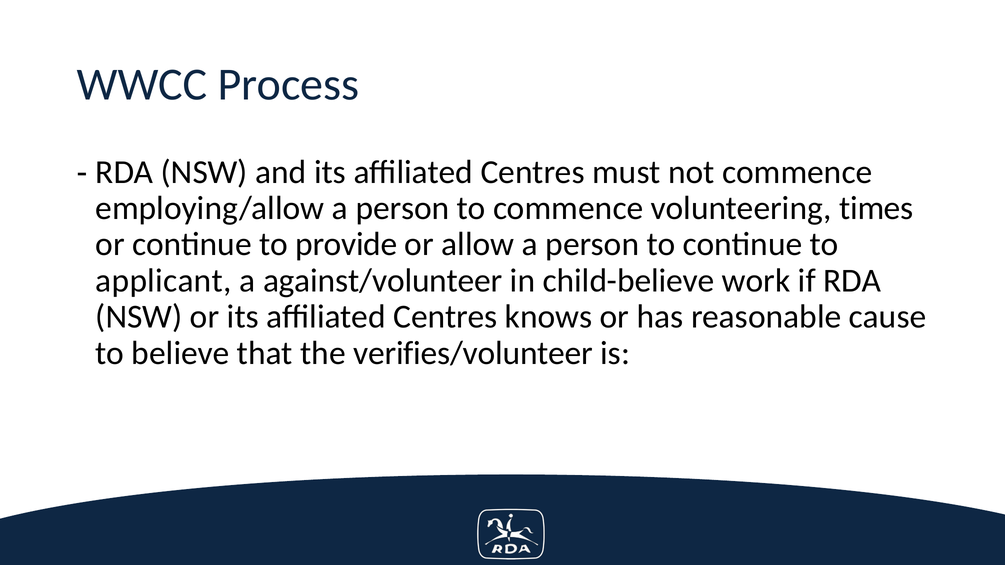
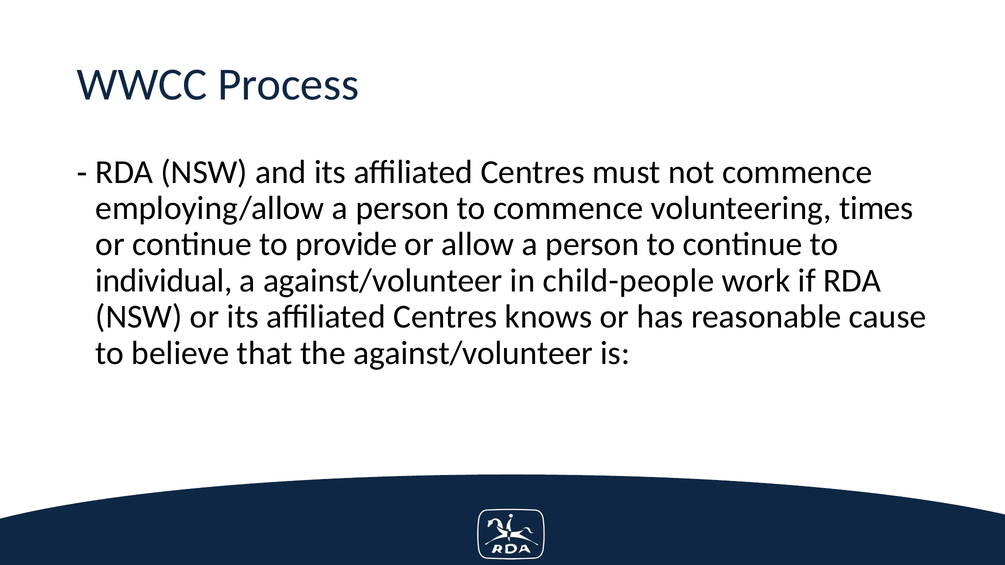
applicant: applicant -> individual
child-believe: child-believe -> child-people
the verifies/volunteer: verifies/volunteer -> against/volunteer
